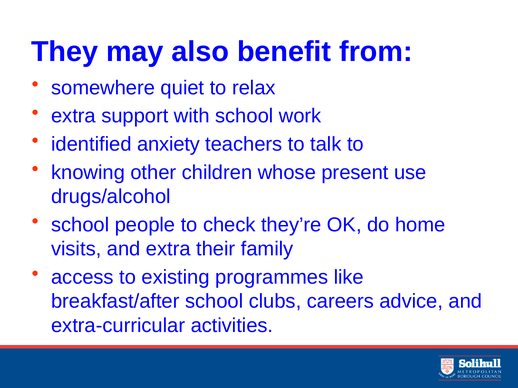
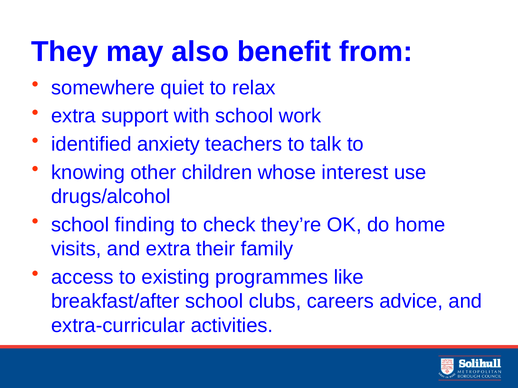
present: present -> interest
people: people -> finding
